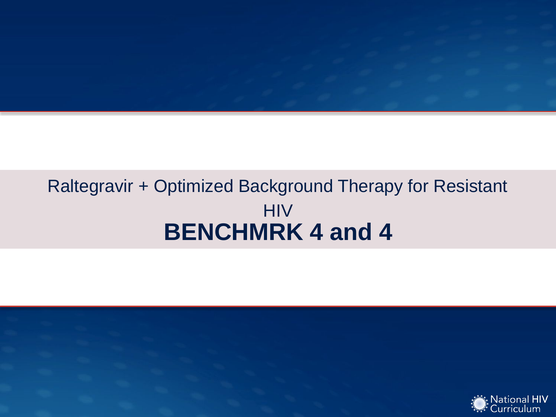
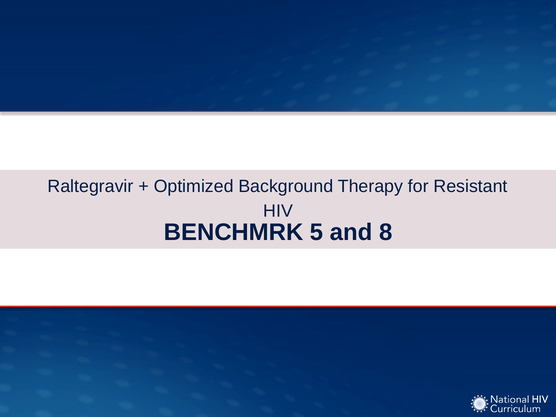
BENCHMRK 4: 4 -> 5
and 4: 4 -> 8
